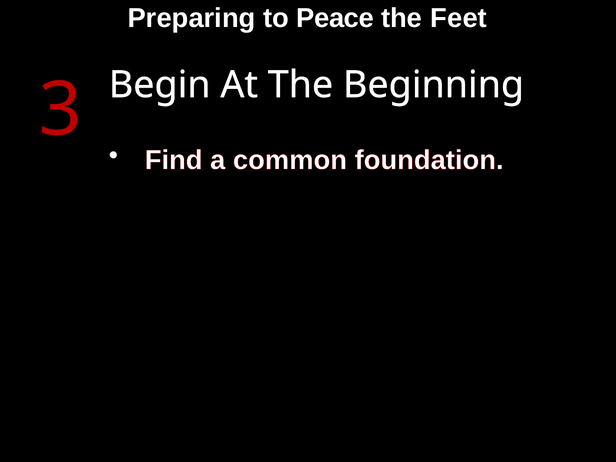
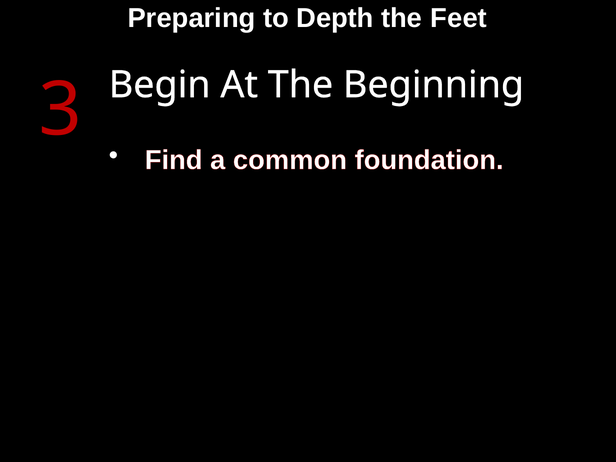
Peace: Peace -> Depth
